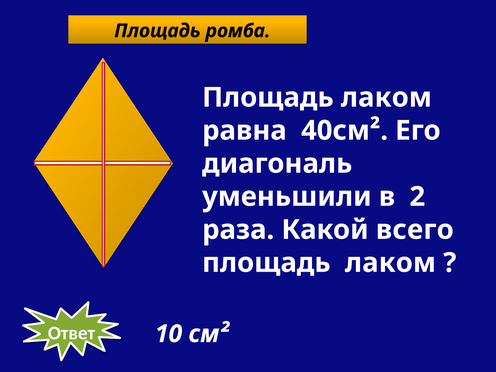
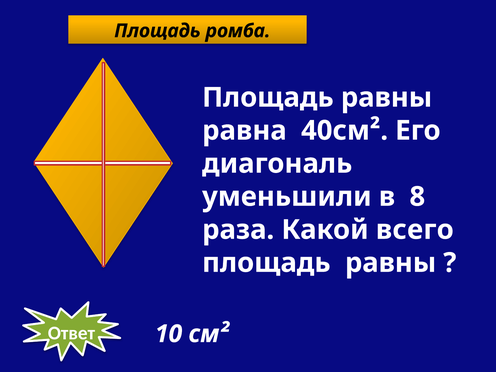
лаком at (386, 98): лаком -> равны
2: 2 -> 8
лаком at (390, 263): лаком -> равны
